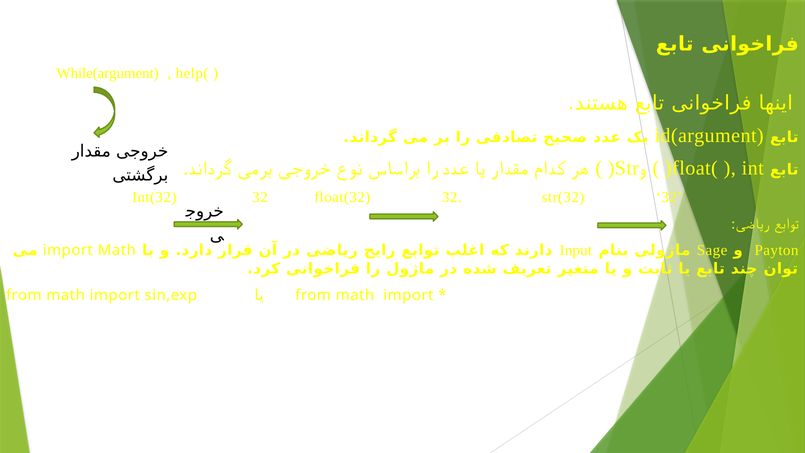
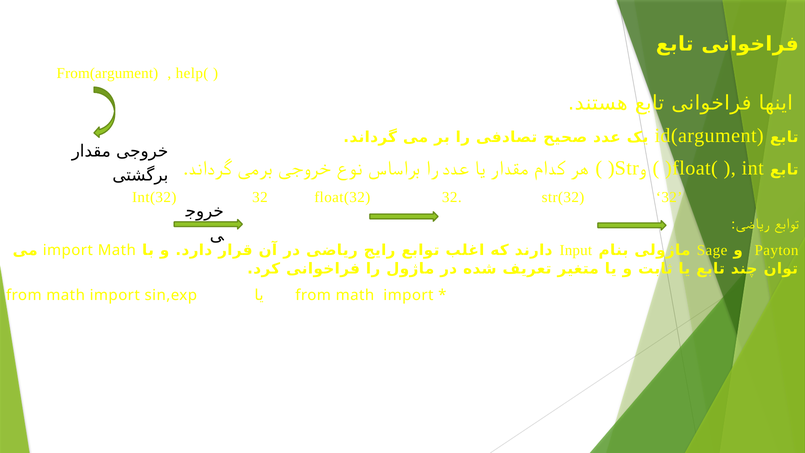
While(argument: While(argument -> From(argument
